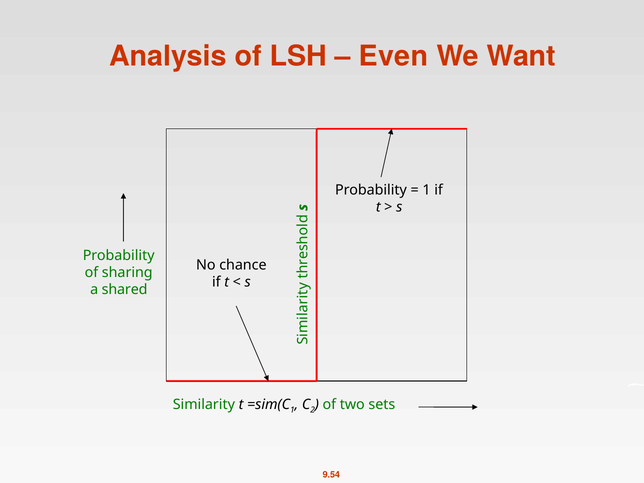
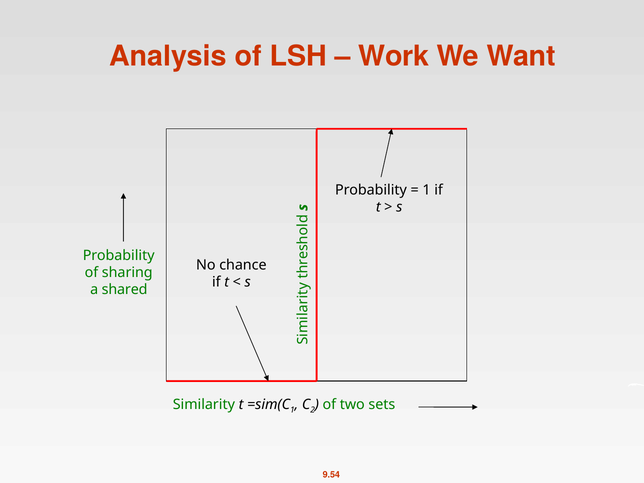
Even: Even -> Work
